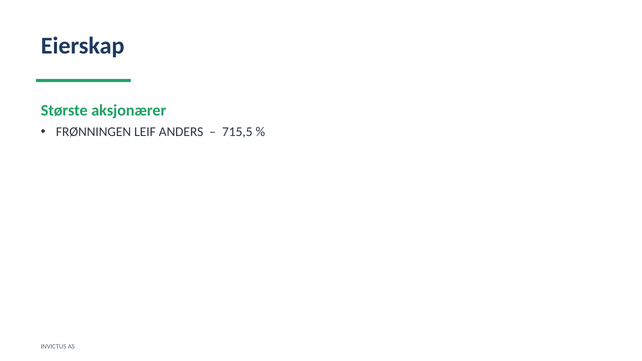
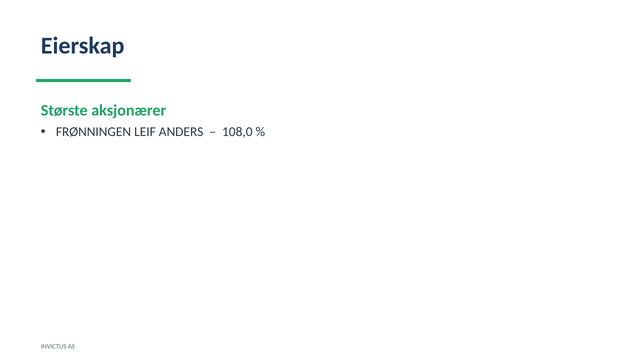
715,5: 715,5 -> 108,0
